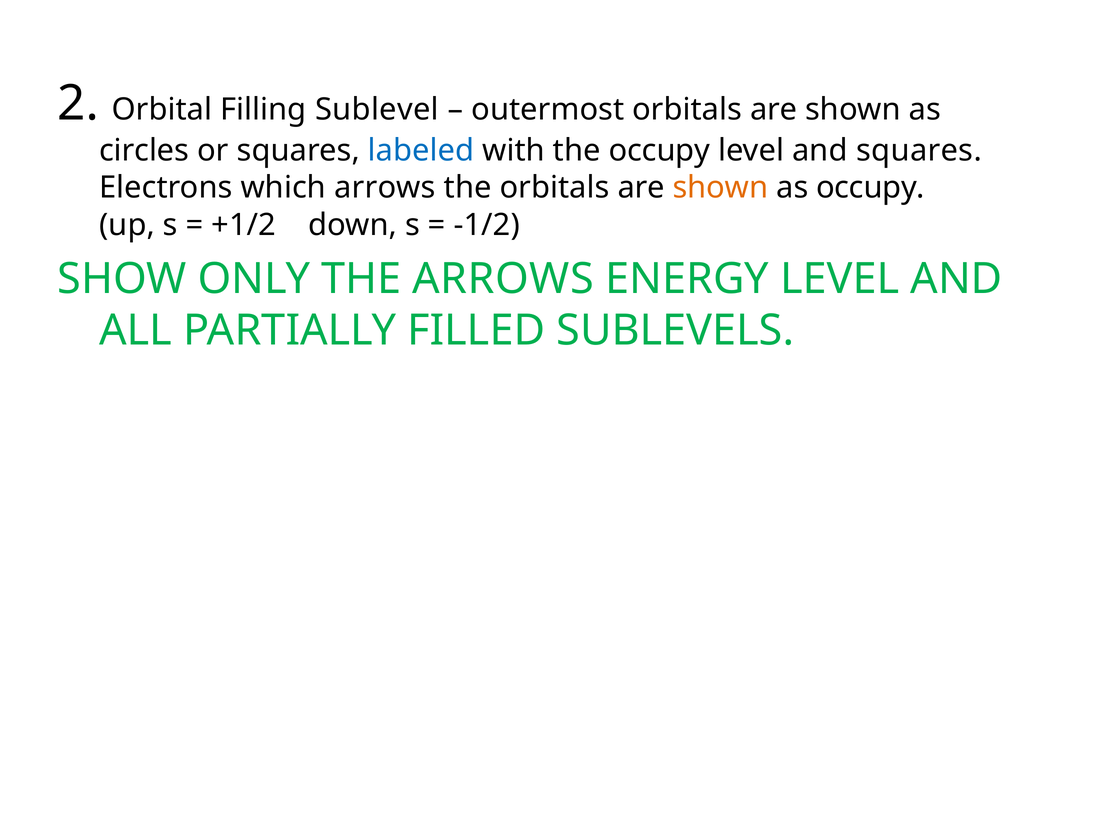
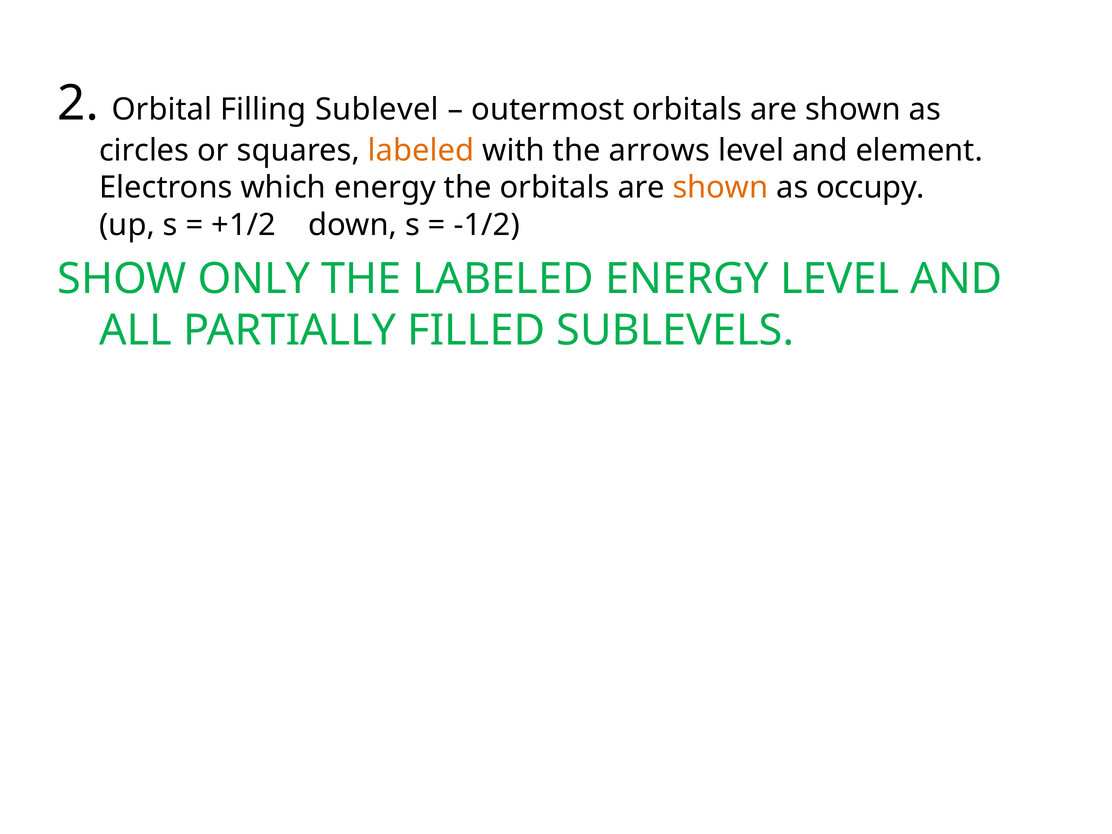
labeled at (421, 151) colour: blue -> orange
the occupy: occupy -> arrows
and squares: squares -> element
which arrows: arrows -> energy
THE ARROWS: ARROWS -> LABELED
